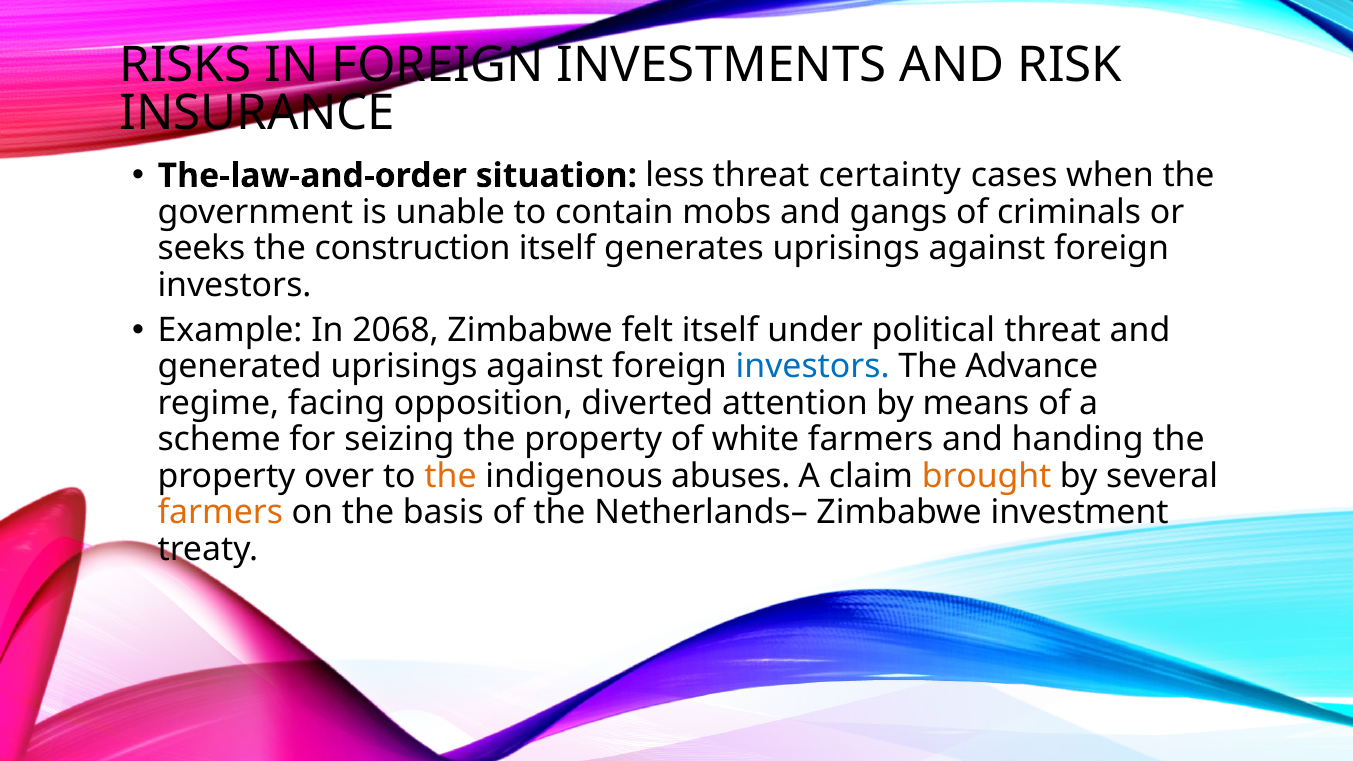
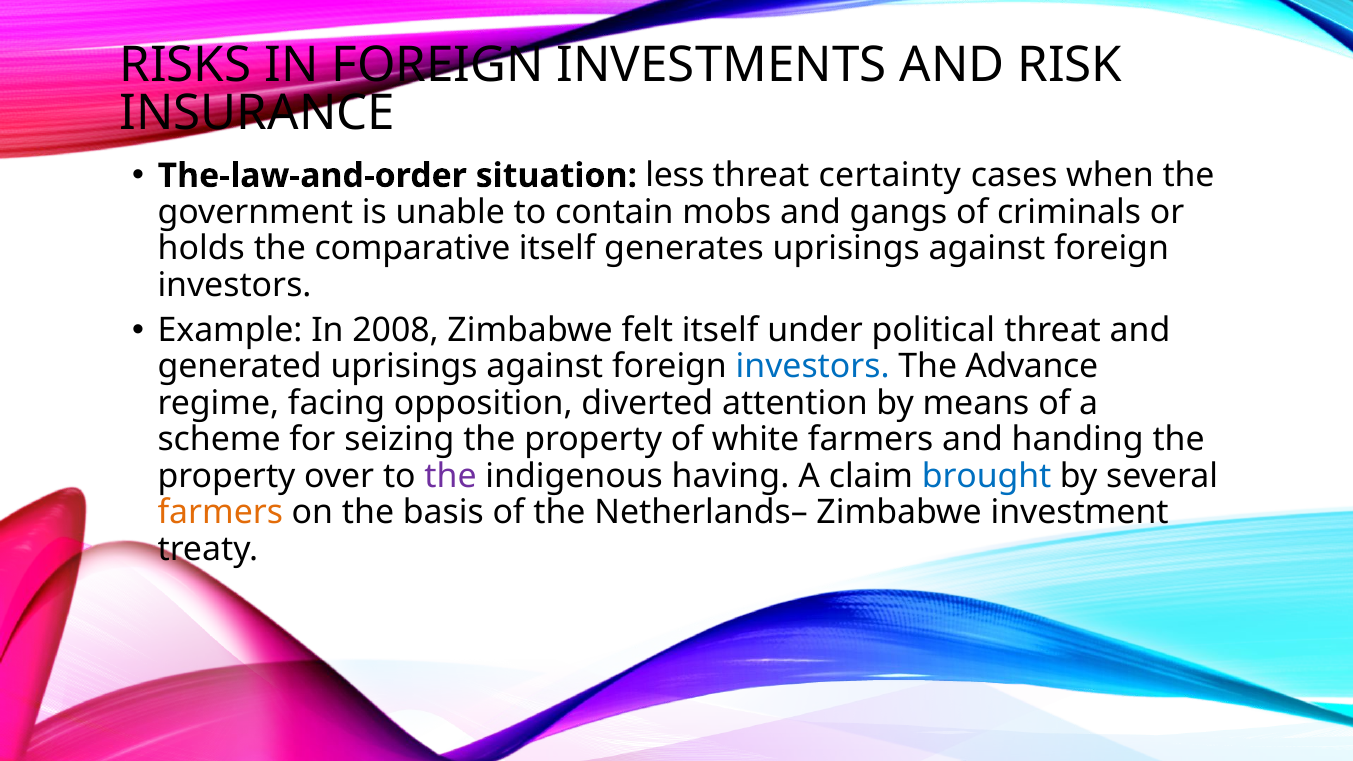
seeks: seeks -> holds
construction: construction -> comparative
2068: 2068 -> 2008
the at (451, 476) colour: orange -> purple
abuses: abuses -> having
brought colour: orange -> blue
